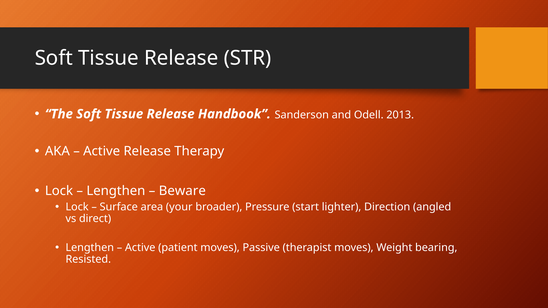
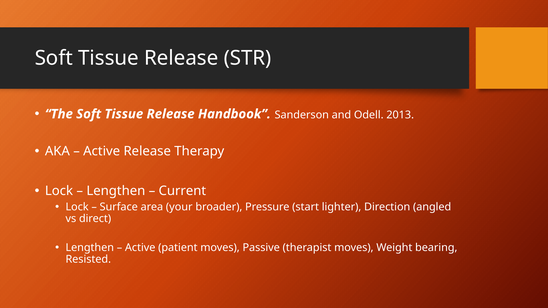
Beware: Beware -> Current
